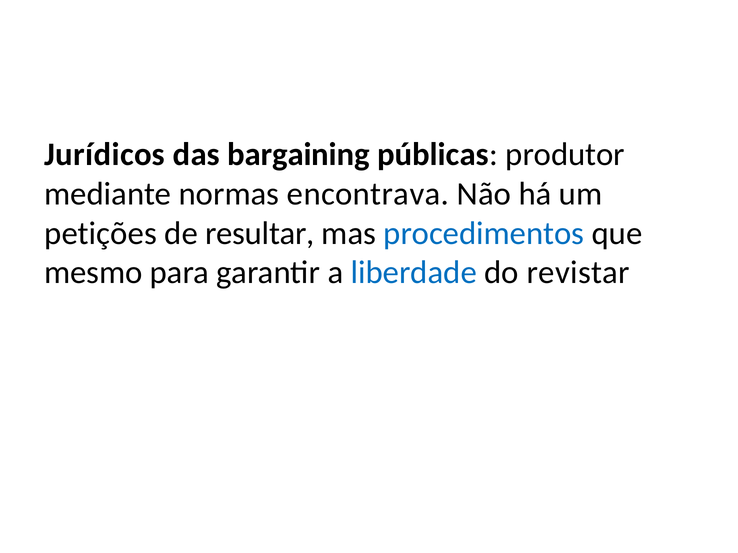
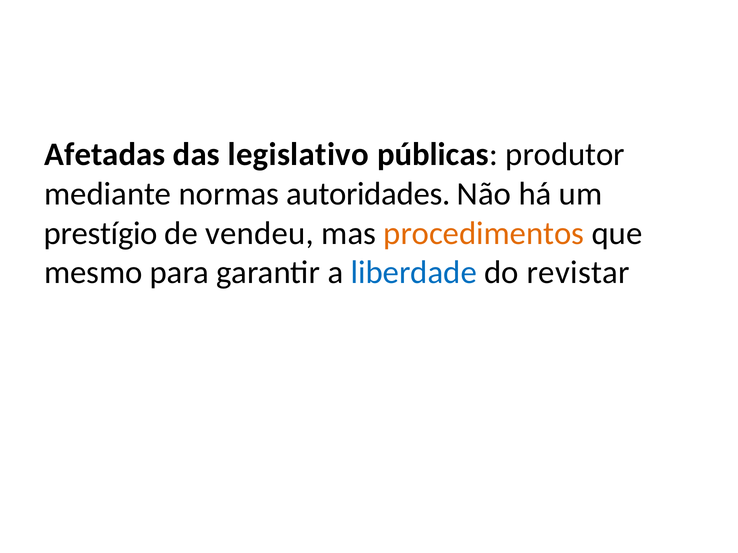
Jurídicos: Jurídicos -> Afetadas
bargaining: bargaining -> legislativo
encontrava: encontrava -> autoridades
petições: petições -> prestígio
resultar: resultar -> vendeu
procedimentos colour: blue -> orange
